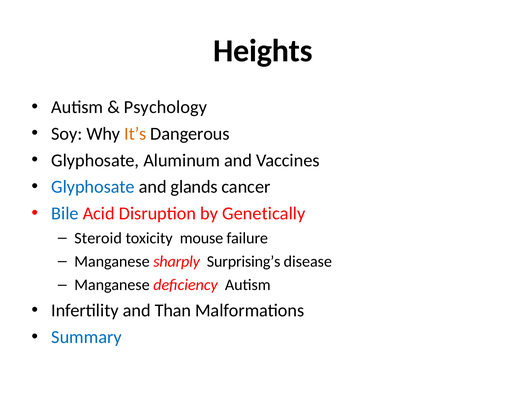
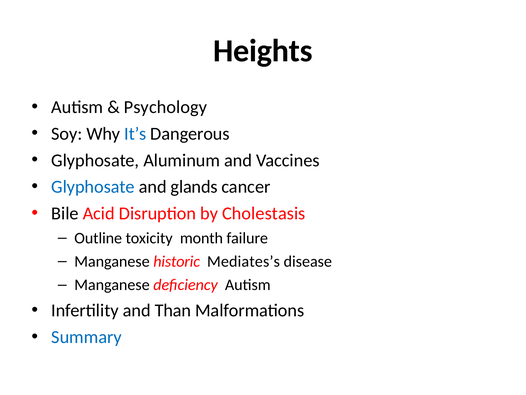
It’s colour: orange -> blue
Bile colour: blue -> black
Genetically: Genetically -> Cholestasis
Steroid: Steroid -> Outline
mouse: mouse -> month
sharply: sharply -> historic
Surprising’s: Surprising’s -> Mediates’s
